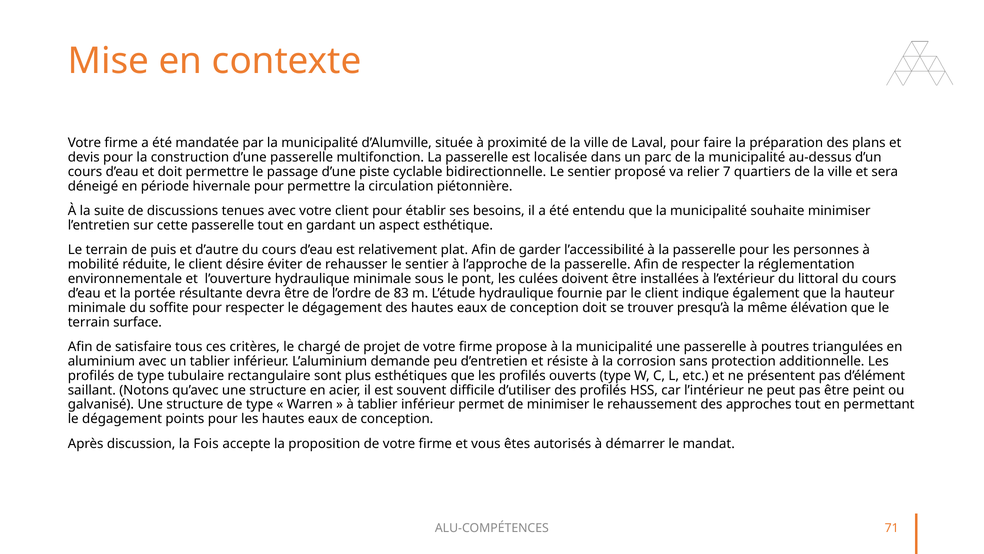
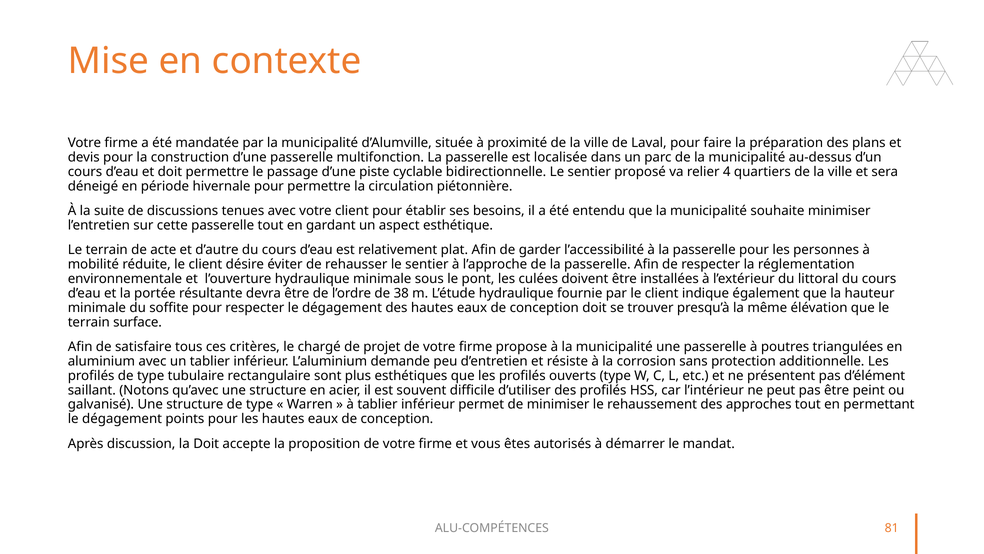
7: 7 -> 4
puis: puis -> acte
83: 83 -> 38
la Fois: Fois -> Doit
71: 71 -> 81
